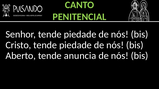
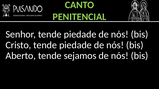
anuncia: anuncia -> sejamos
